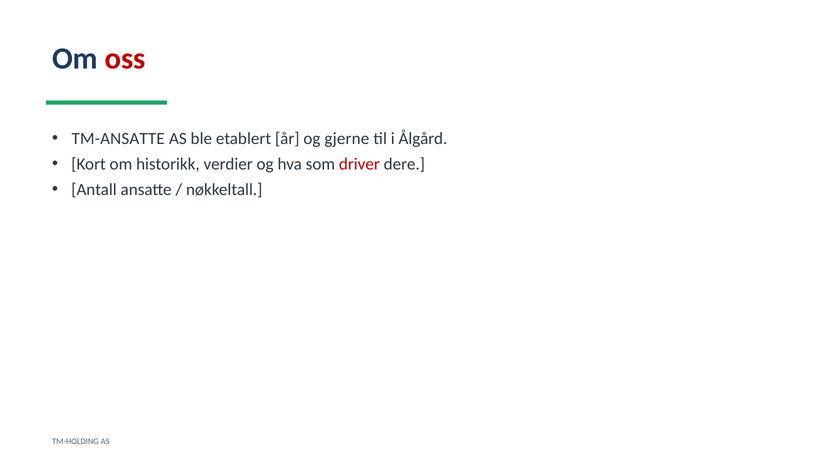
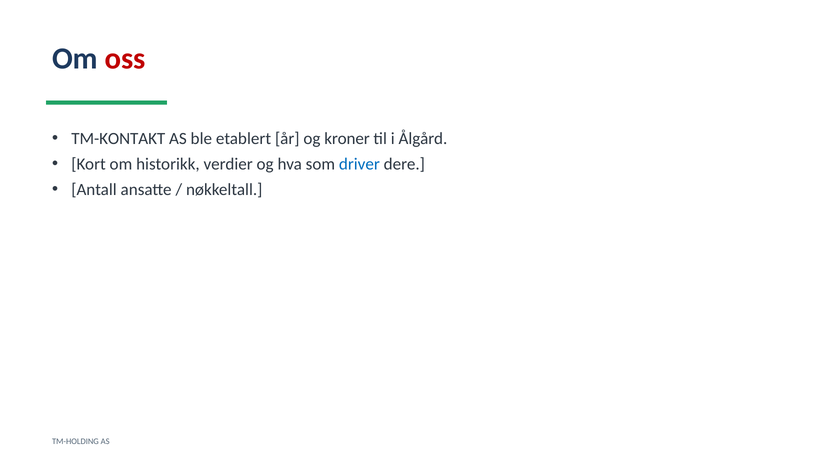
TM-ANSATTE: TM-ANSATTE -> TM-KONTAKT
gjerne: gjerne -> kroner
driver colour: red -> blue
